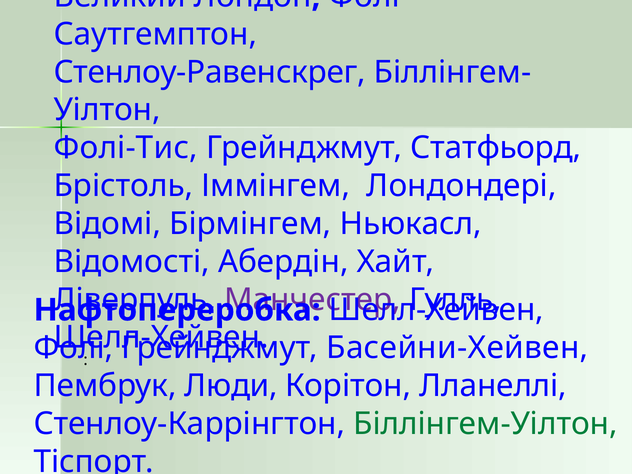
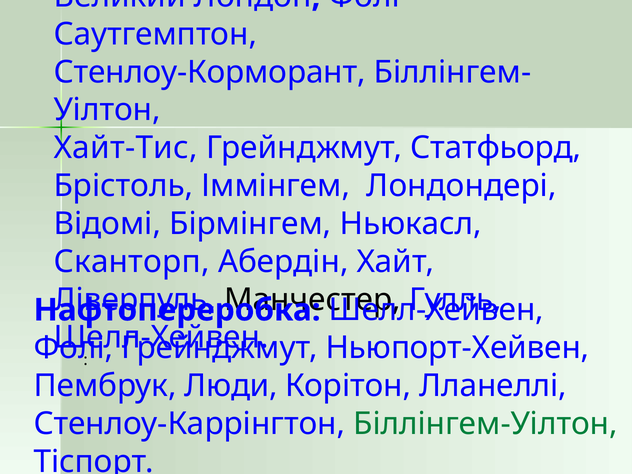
Стенлоу-Равенскрег: Стенлоу-Равенскрег -> Стенлоу-Корморант
Фолі-Тис: Фолі-Тис -> Хайт-Тис
Відомості: Відомості -> Сканторп
Манчестер colour: purple -> black
Басейни-Хейвен: Басейни-Хейвен -> Ньюпорт-Хейвен
